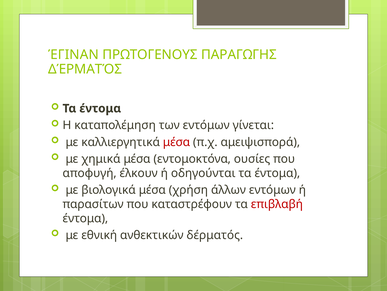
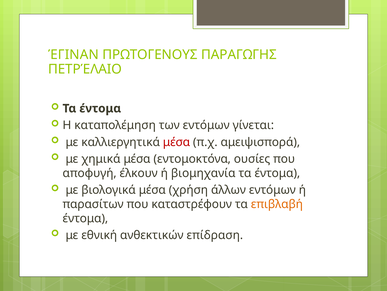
ΔΈΡΜΑΤΌΣ at (85, 69): ΔΈΡΜΑΤΌΣ -> ΠΕΤΡΈΛΑΙΟ
οδηγούνται: οδηγούνται -> βιομηχανία
επιβλαβή colour: red -> orange
ανθεκτικών δέρματός: δέρματός -> επίδραση
